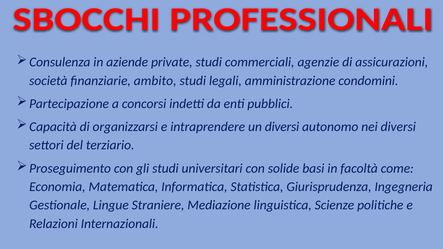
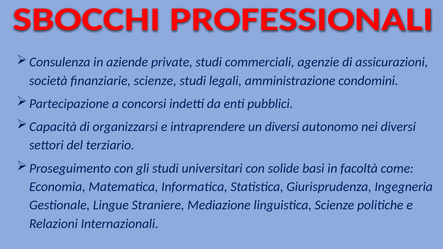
finanziarie ambito: ambito -> scienze
